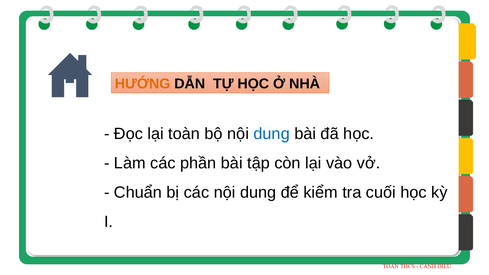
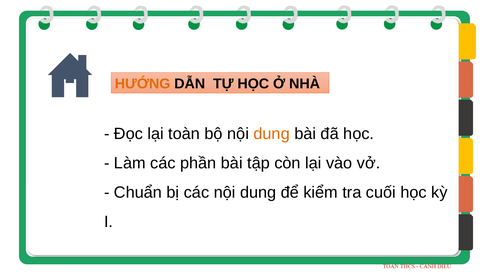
dung at (272, 134) colour: blue -> orange
